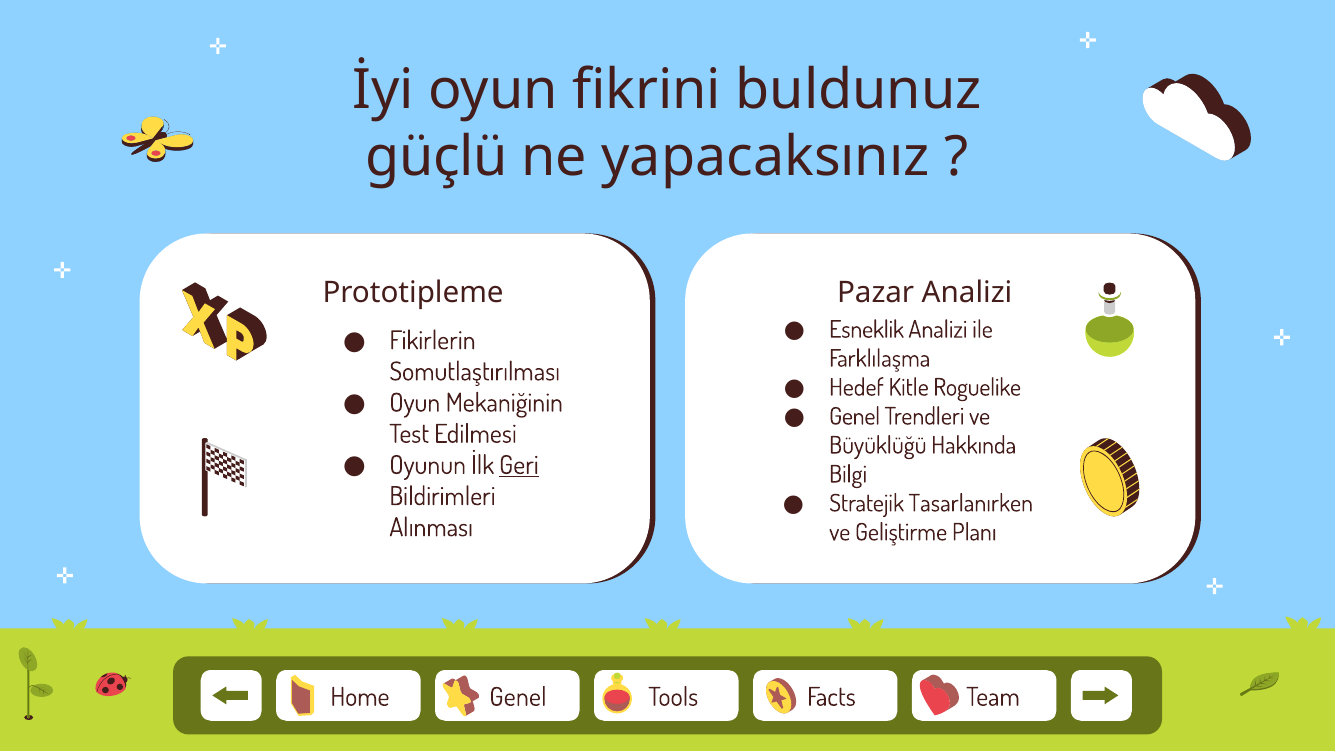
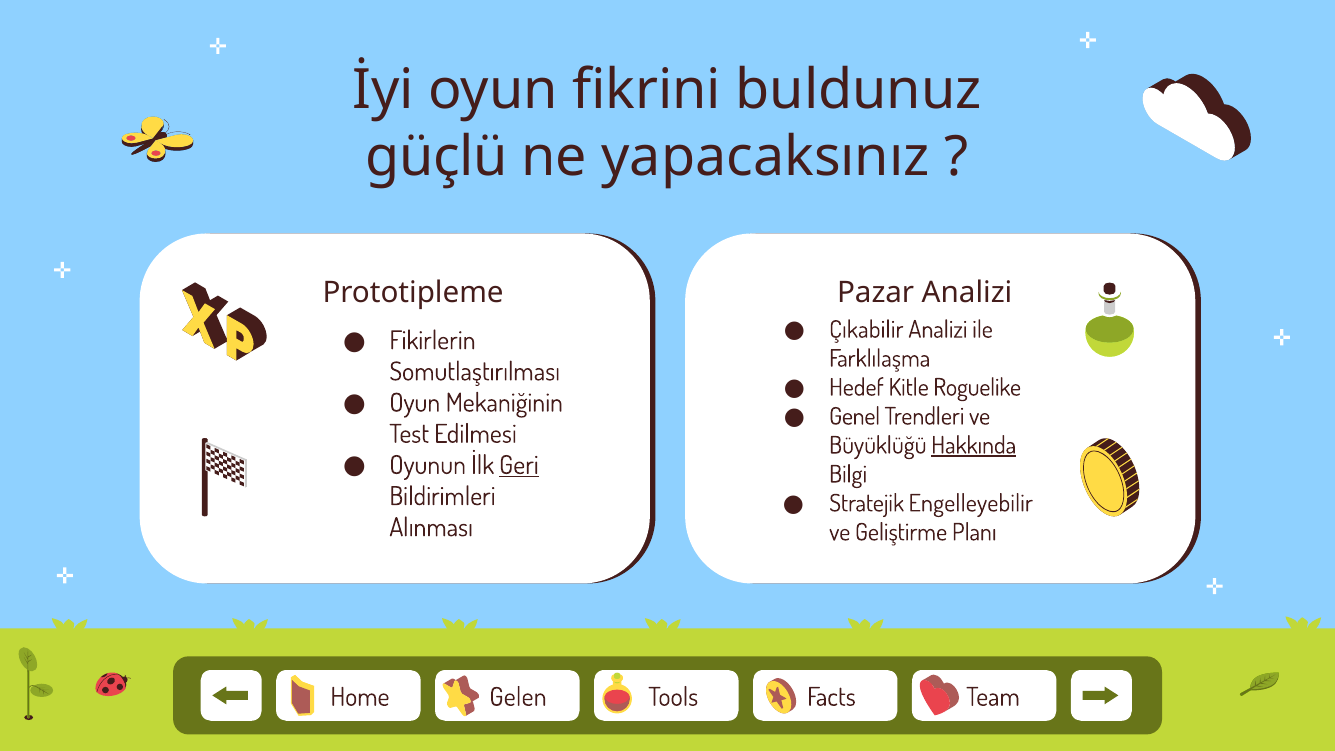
Esneklik: Esneklik -> Çıkabilir
Hakkında underline: none -> present
Tasarlanırken: Tasarlanırken -> Engelleyebilir
Home Genel: Genel -> Gelen
